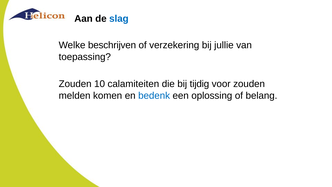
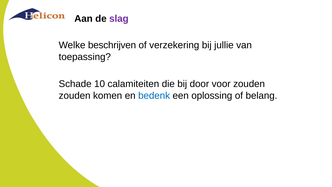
slag colour: blue -> purple
Zouden at (75, 84): Zouden -> Schade
tijdig: tijdig -> door
melden at (75, 95): melden -> zouden
